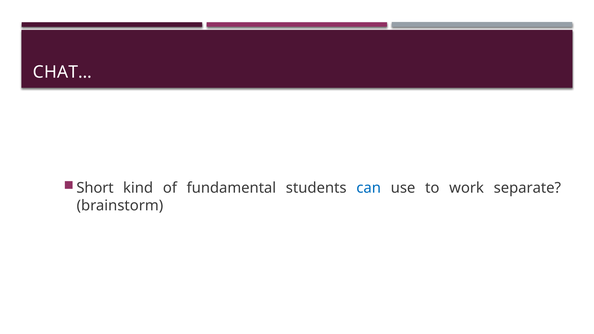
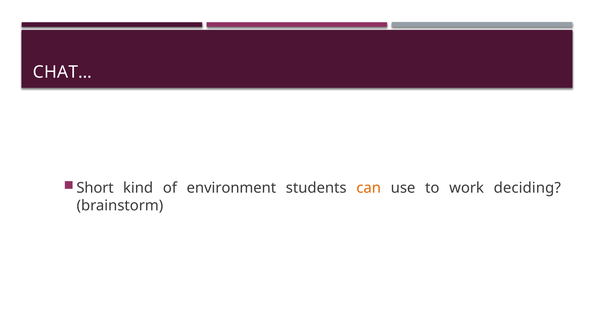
fundamental: fundamental -> environment
can colour: blue -> orange
separate: separate -> deciding
